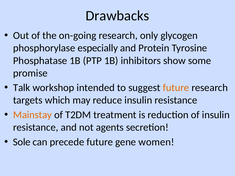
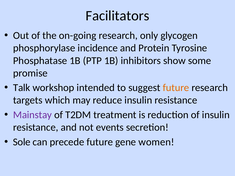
Drawbacks: Drawbacks -> Facilitators
especially: especially -> incidence
Mainstay colour: orange -> purple
agents: agents -> events
